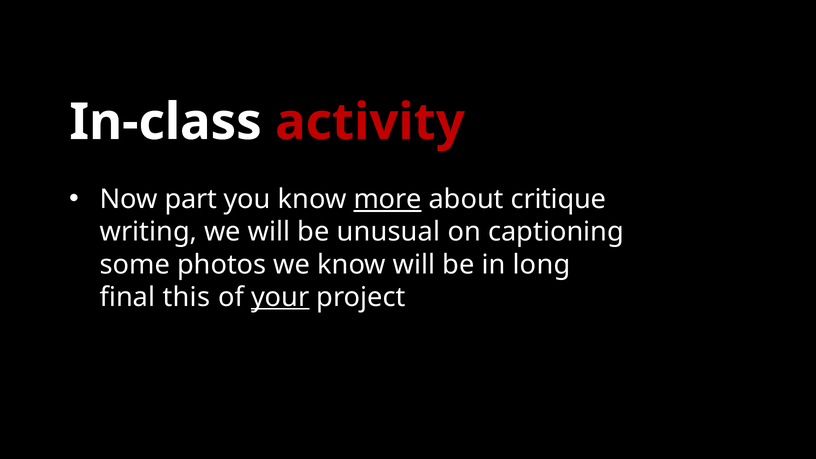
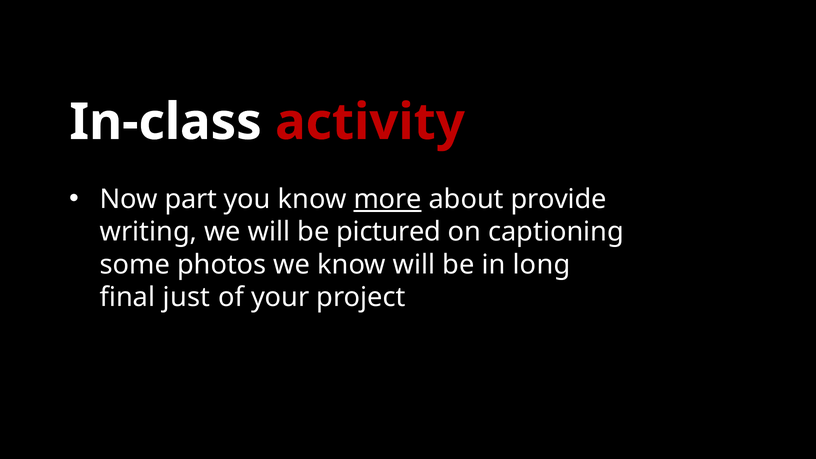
critique: critique -> provide
unusual: unusual -> pictured
this: this -> just
your underline: present -> none
